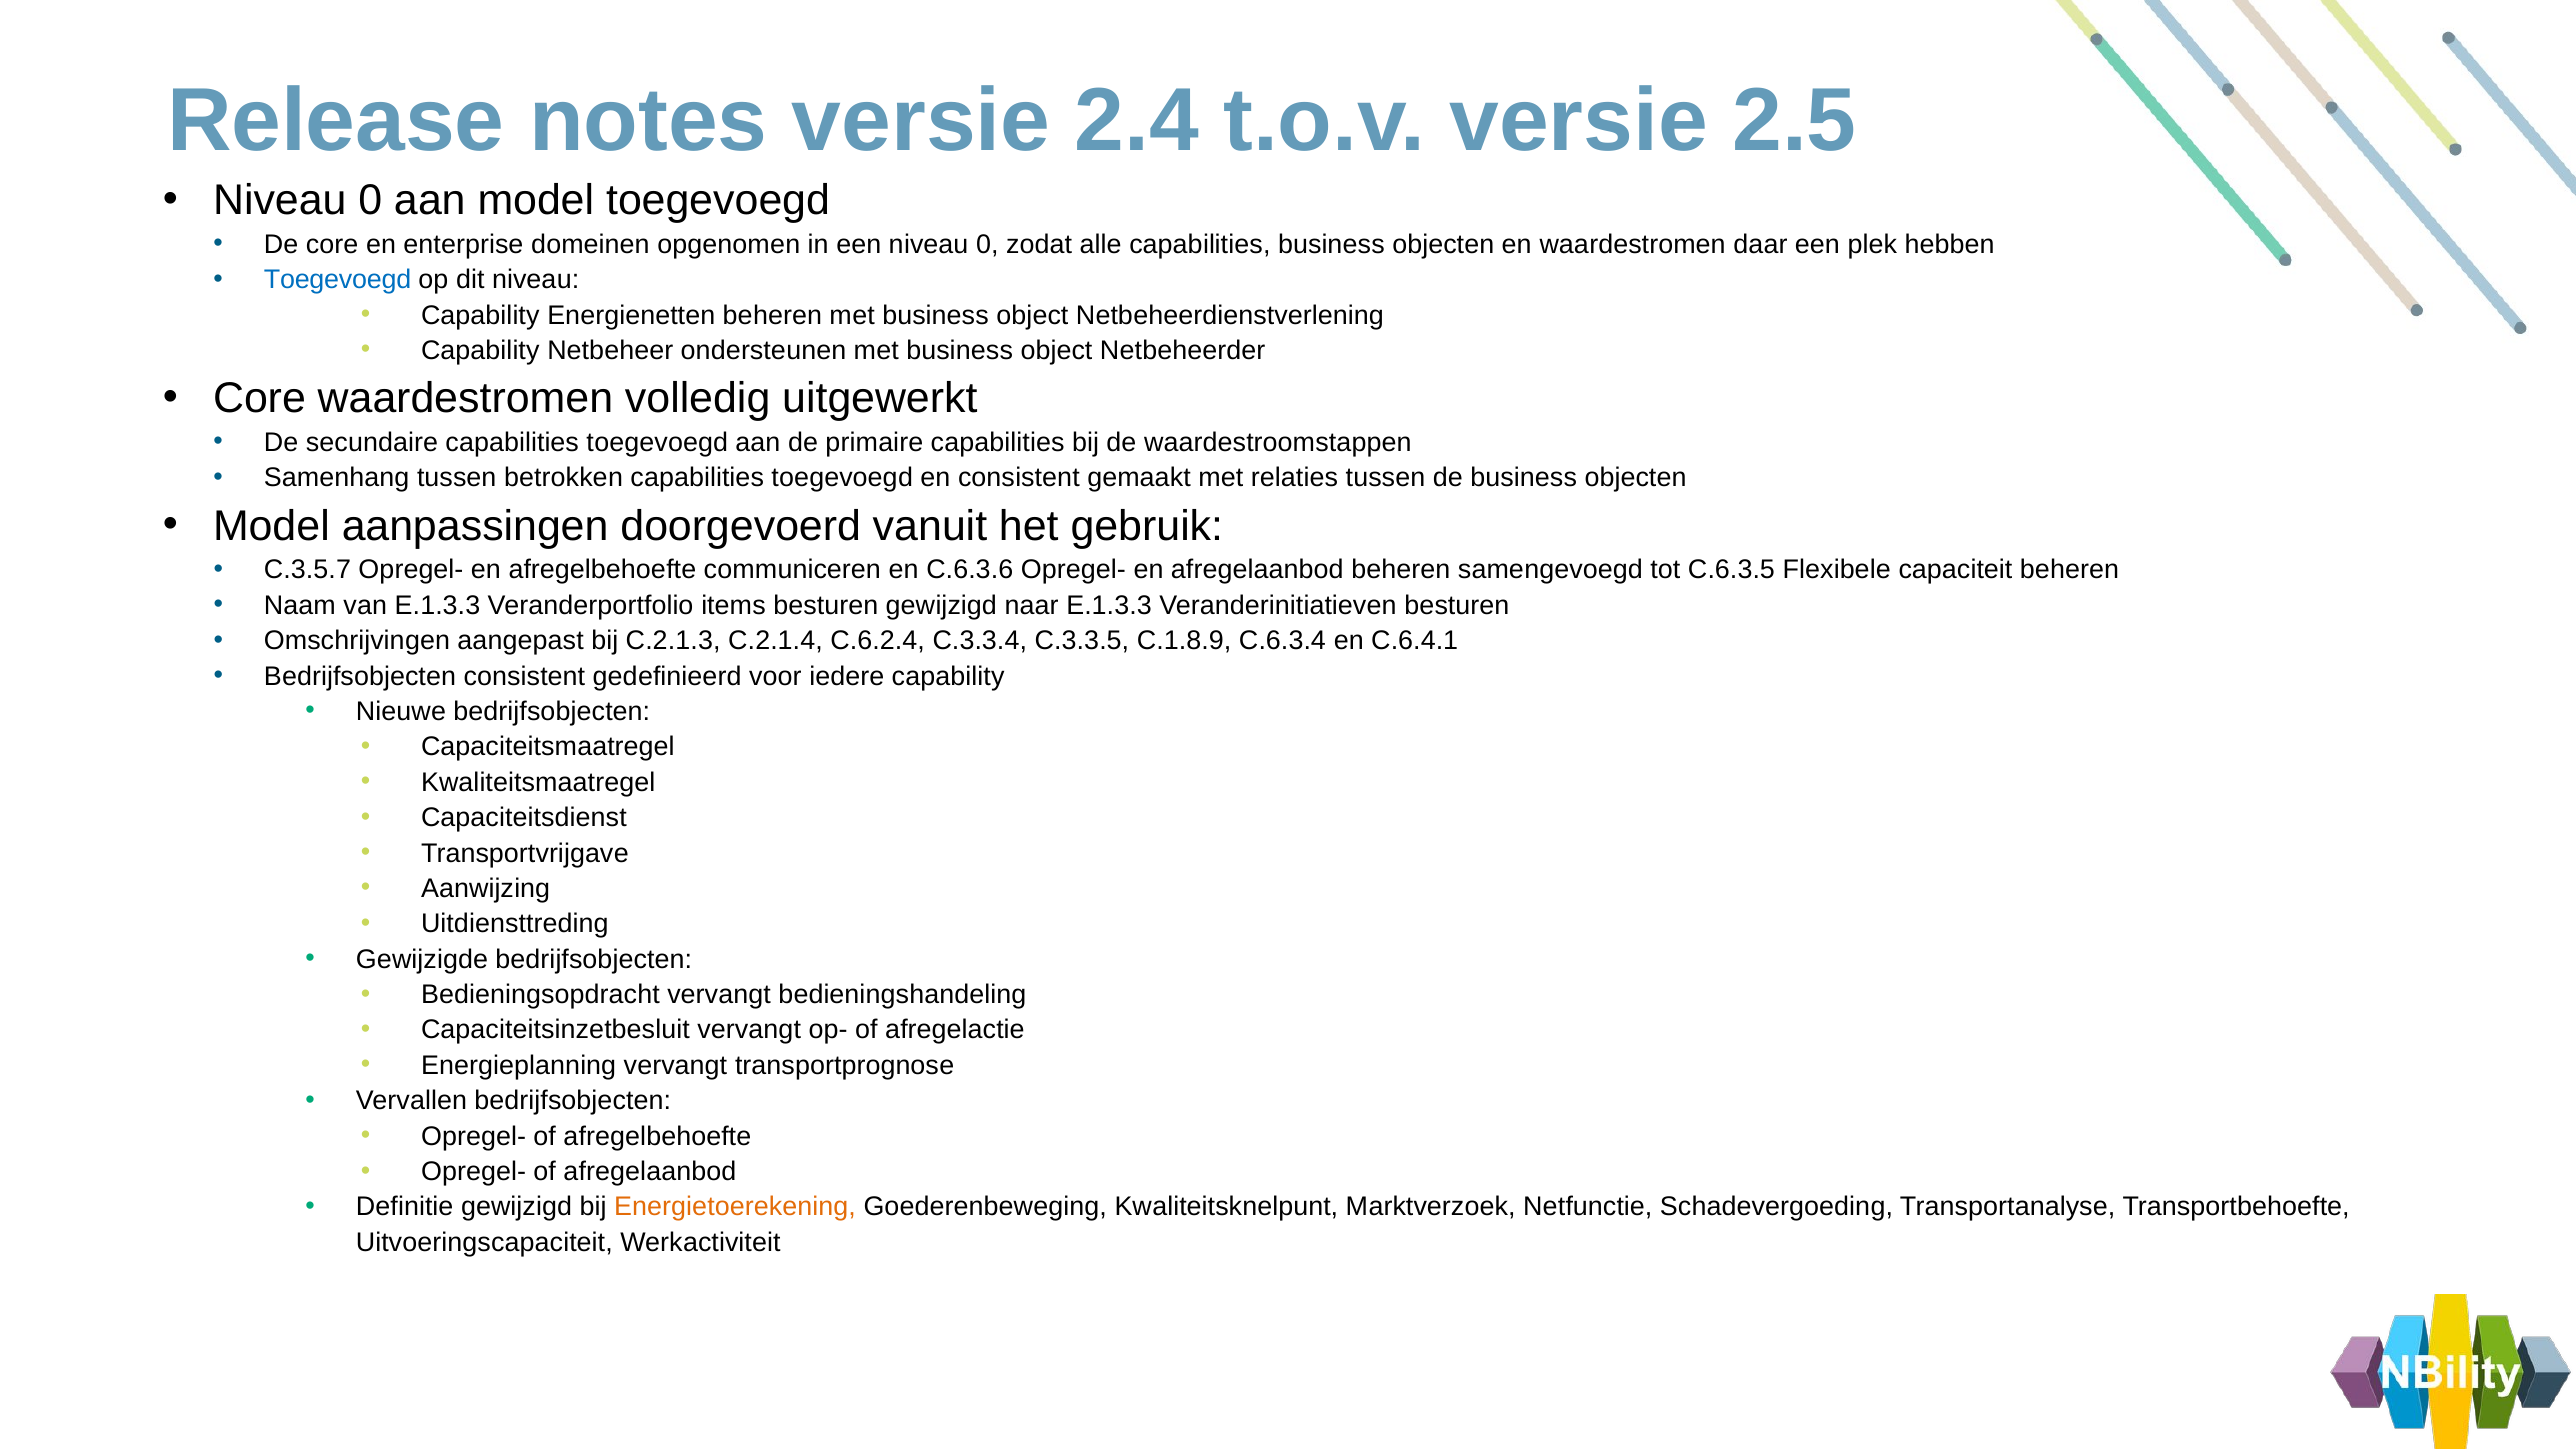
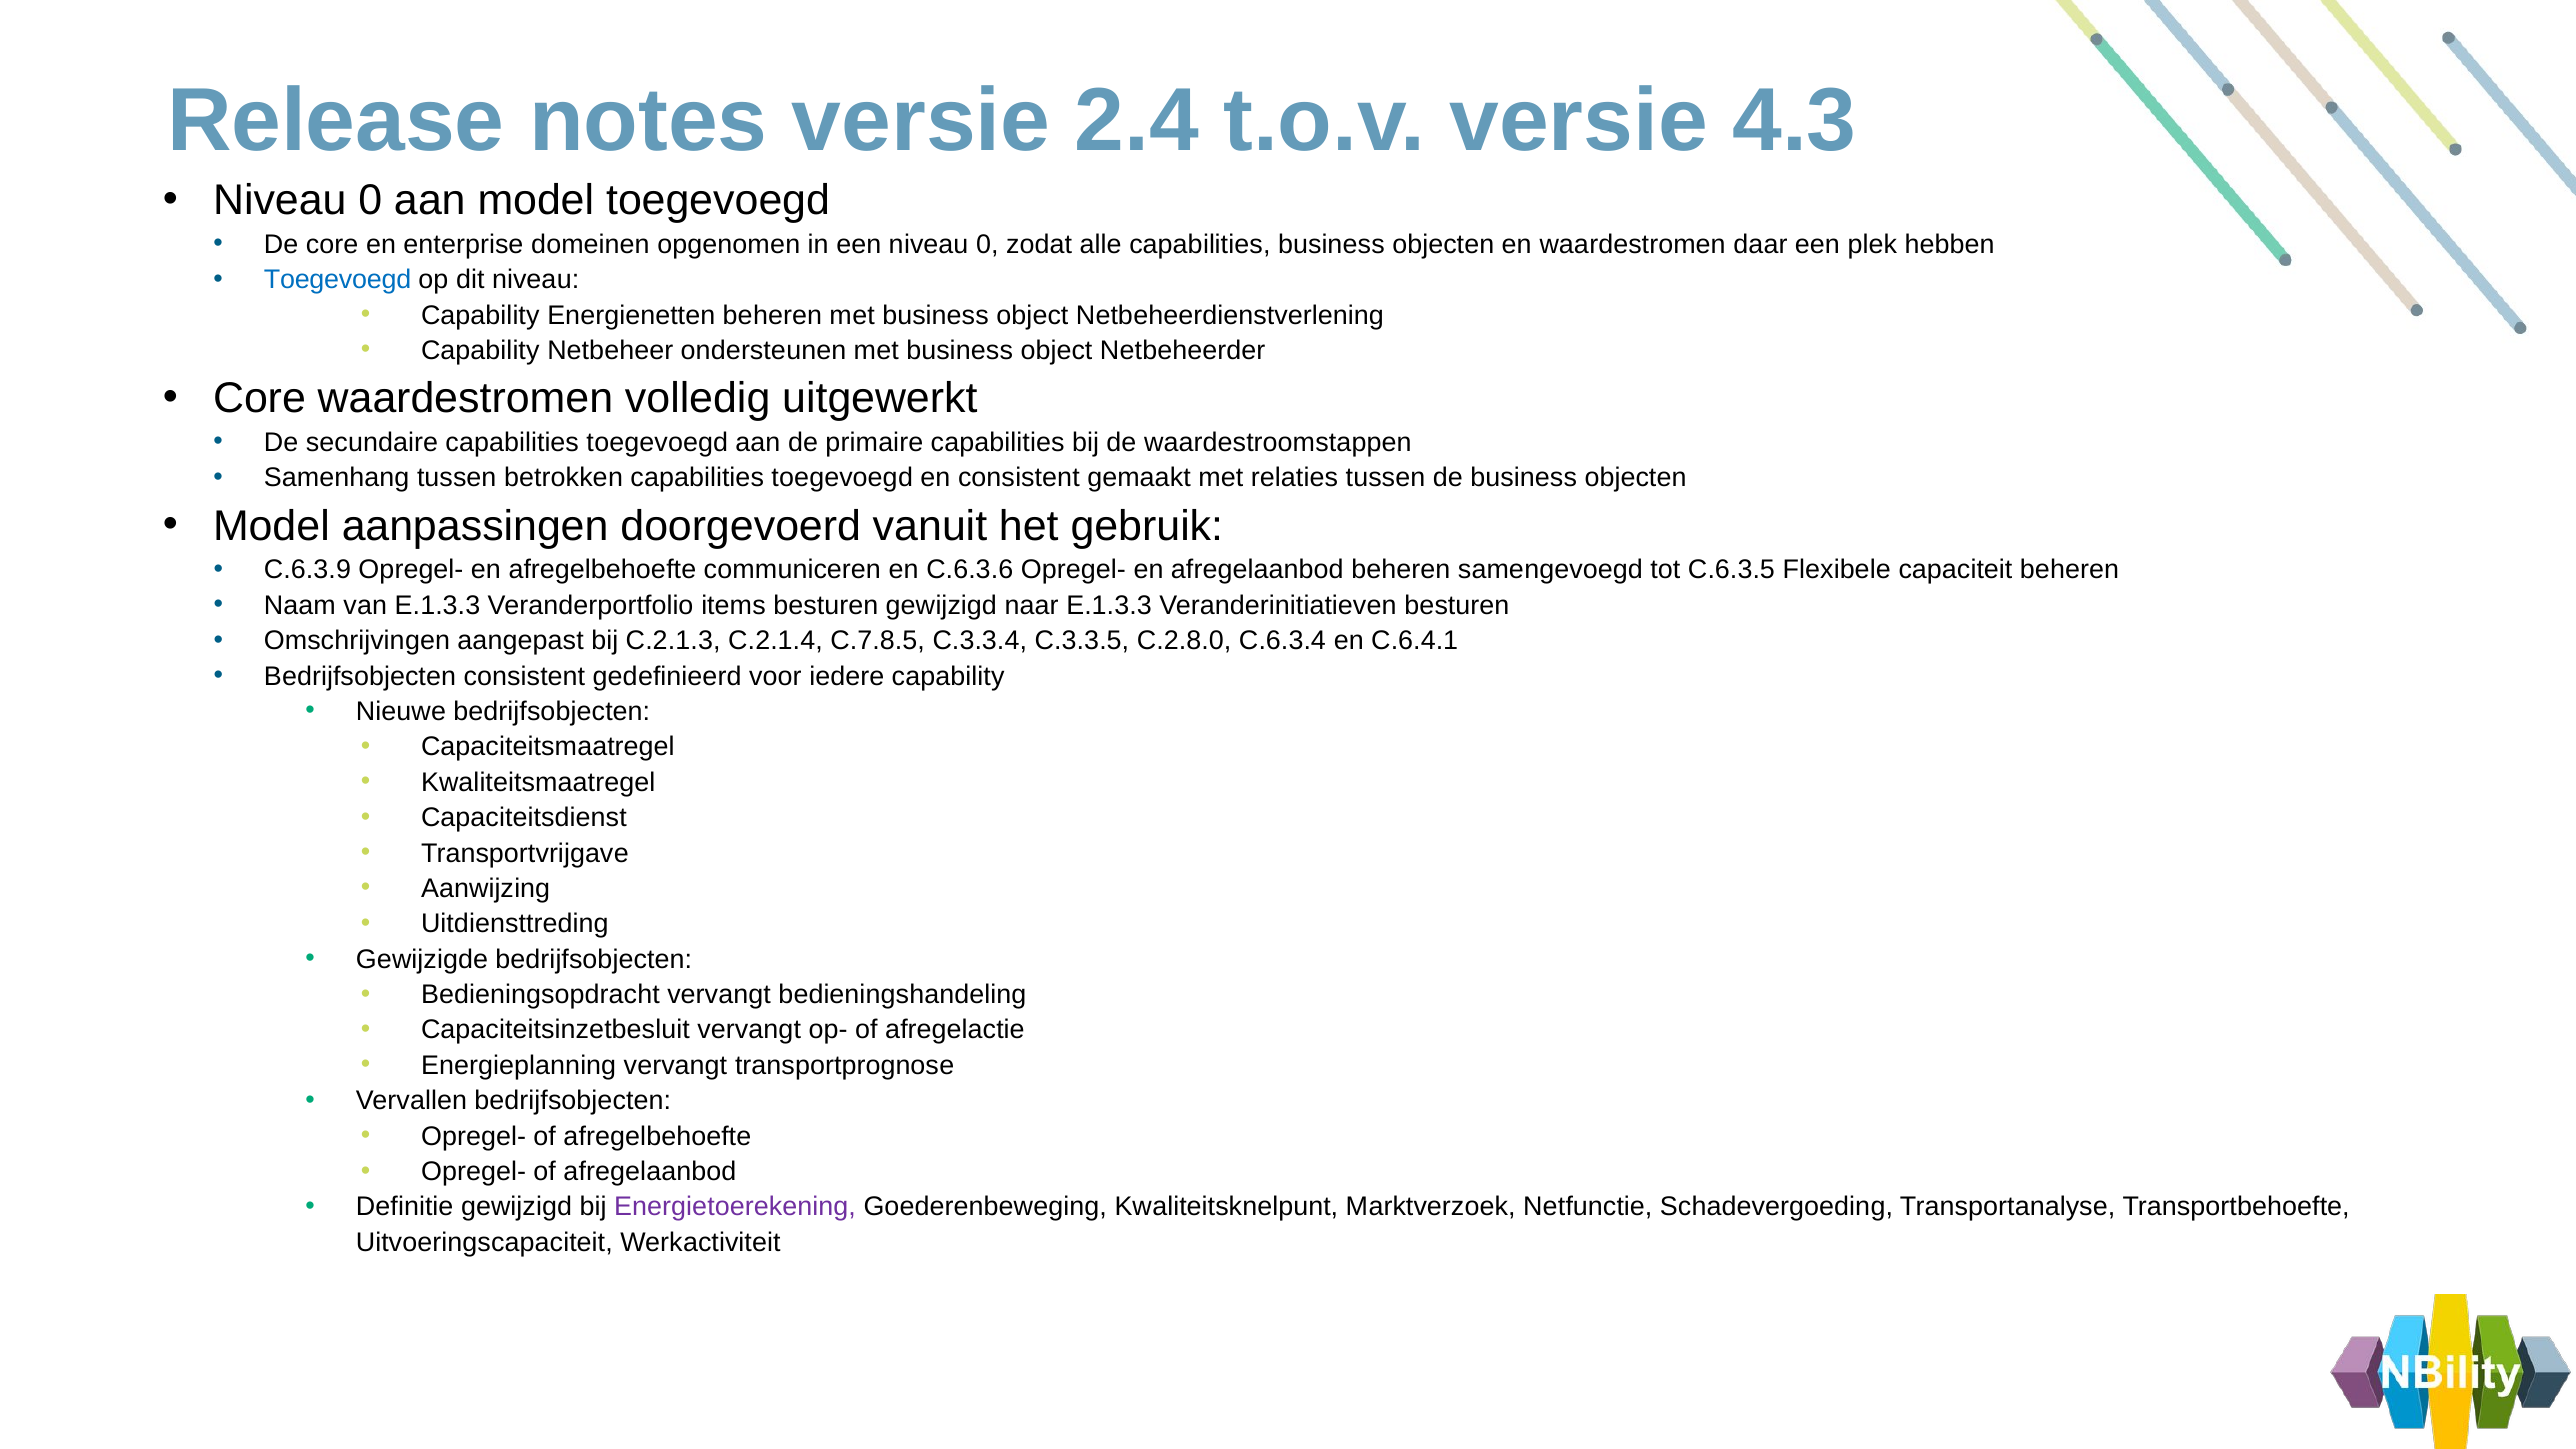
2.5: 2.5 -> 4.3
C.3.5.7: C.3.5.7 -> C.6.3.9
C.6.2.4: C.6.2.4 -> C.7.8.5
C.1.8.9: C.1.8.9 -> C.2.8.0
Energietoerekening colour: orange -> purple
